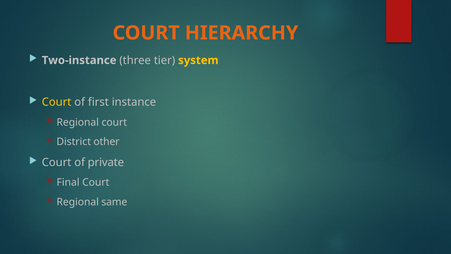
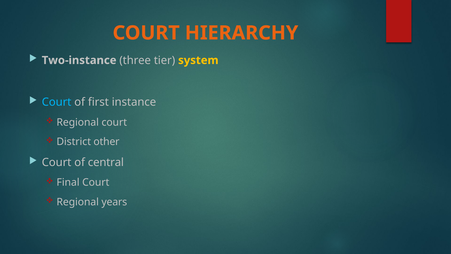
Court at (57, 102) colour: yellow -> light blue
private: private -> central
same: same -> years
